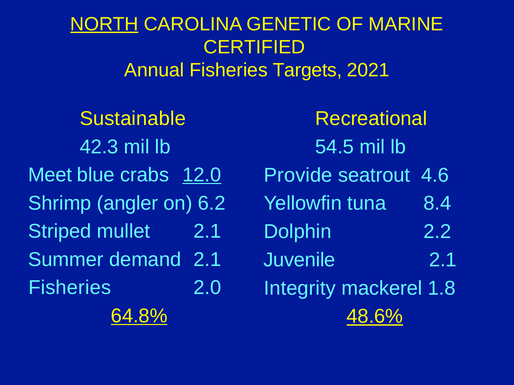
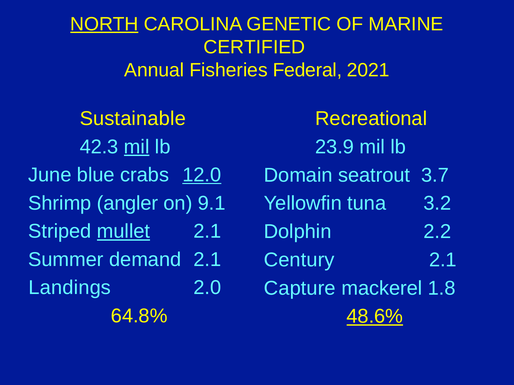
Targets: Targets -> Federal
mil at (137, 147) underline: none -> present
54.5: 54.5 -> 23.9
Meet: Meet -> June
Provide: Provide -> Domain
4.6: 4.6 -> 3.7
6.2: 6.2 -> 9.1
8.4: 8.4 -> 3.2
mullet underline: none -> present
Juvenile: Juvenile -> Century
Fisheries at (70, 288): Fisheries -> Landings
Integrity: Integrity -> Capture
64.8% underline: present -> none
